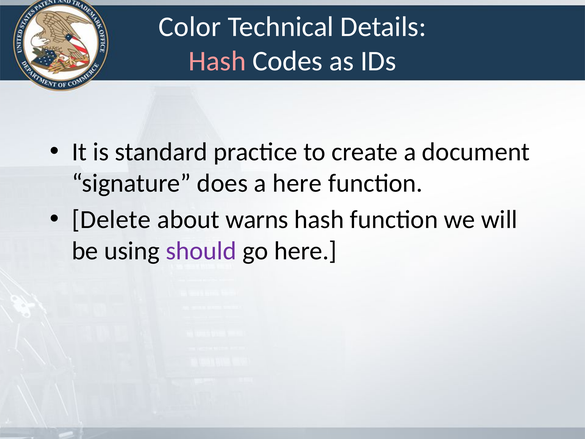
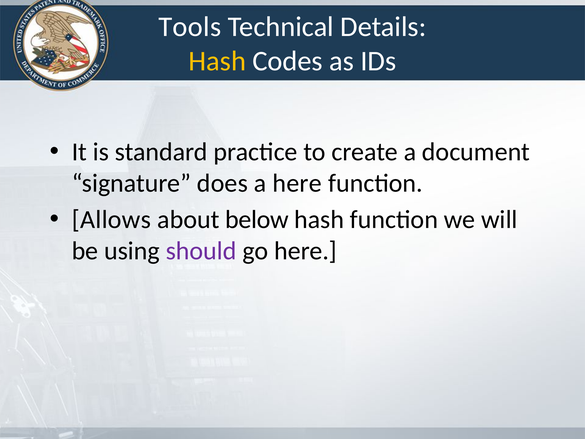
Color: Color -> Tools
Hash at (217, 61) colour: pink -> yellow
Delete: Delete -> Allows
warns: warns -> below
